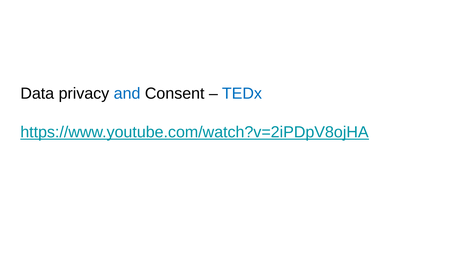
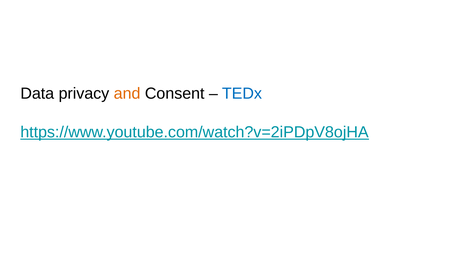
and colour: blue -> orange
